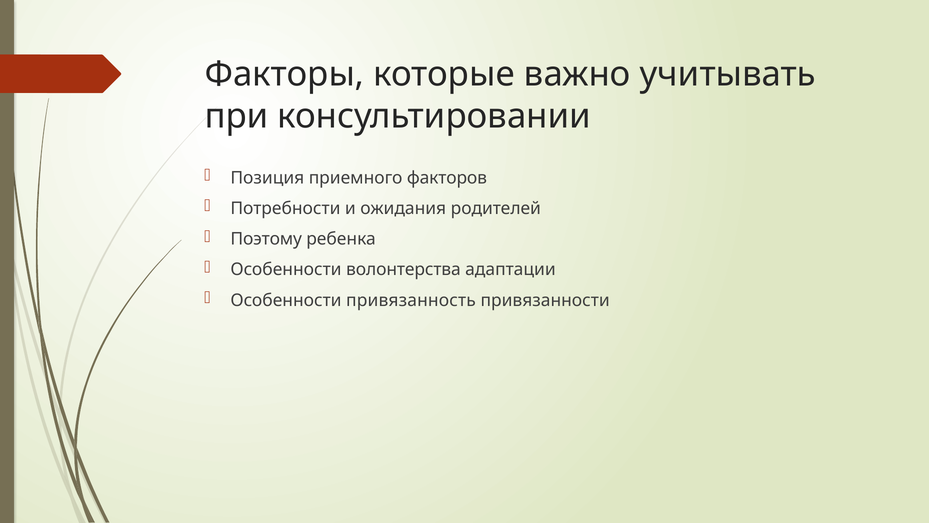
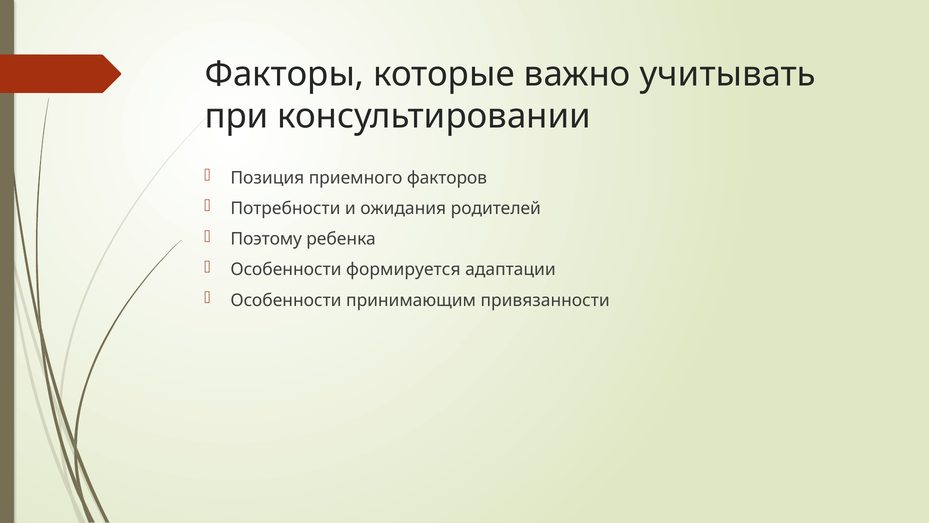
волонтерства: волонтерства -> формируется
привязанность: привязанность -> принимающим
